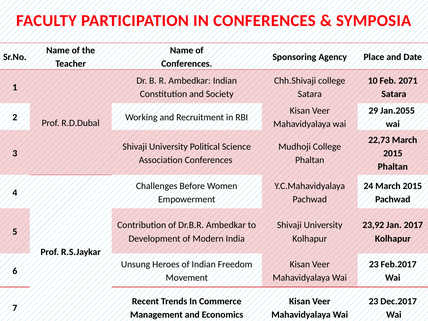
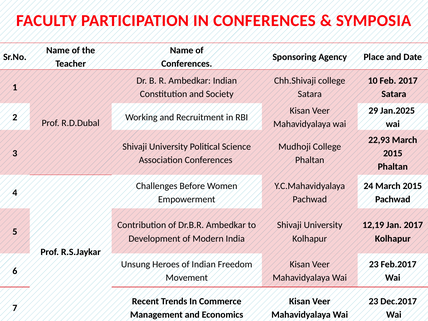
Feb 2071: 2071 -> 2017
Jan.2055: Jan.2055 -> Jan.2025
22,73: 22,73 -> 22,93
23,92: 23,92 -> 12,19
